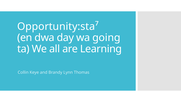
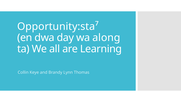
going: going -> along
